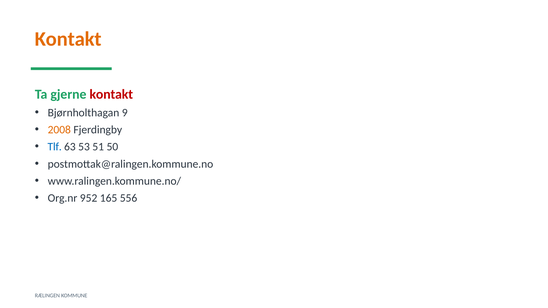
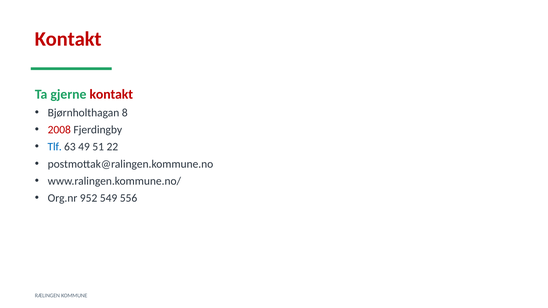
Kontakt at (68, 39) colour: orange -> red
9: 9 -> 8
2008 colour: orange -> red
53: 53 -> 49
50: 50 -> 22
165: 165 -> 549
